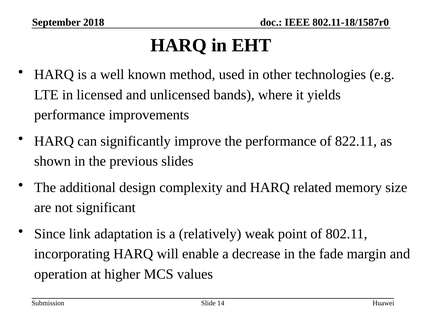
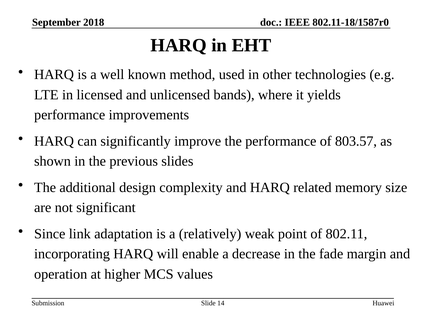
822.11: 822.11 -> 803.57
